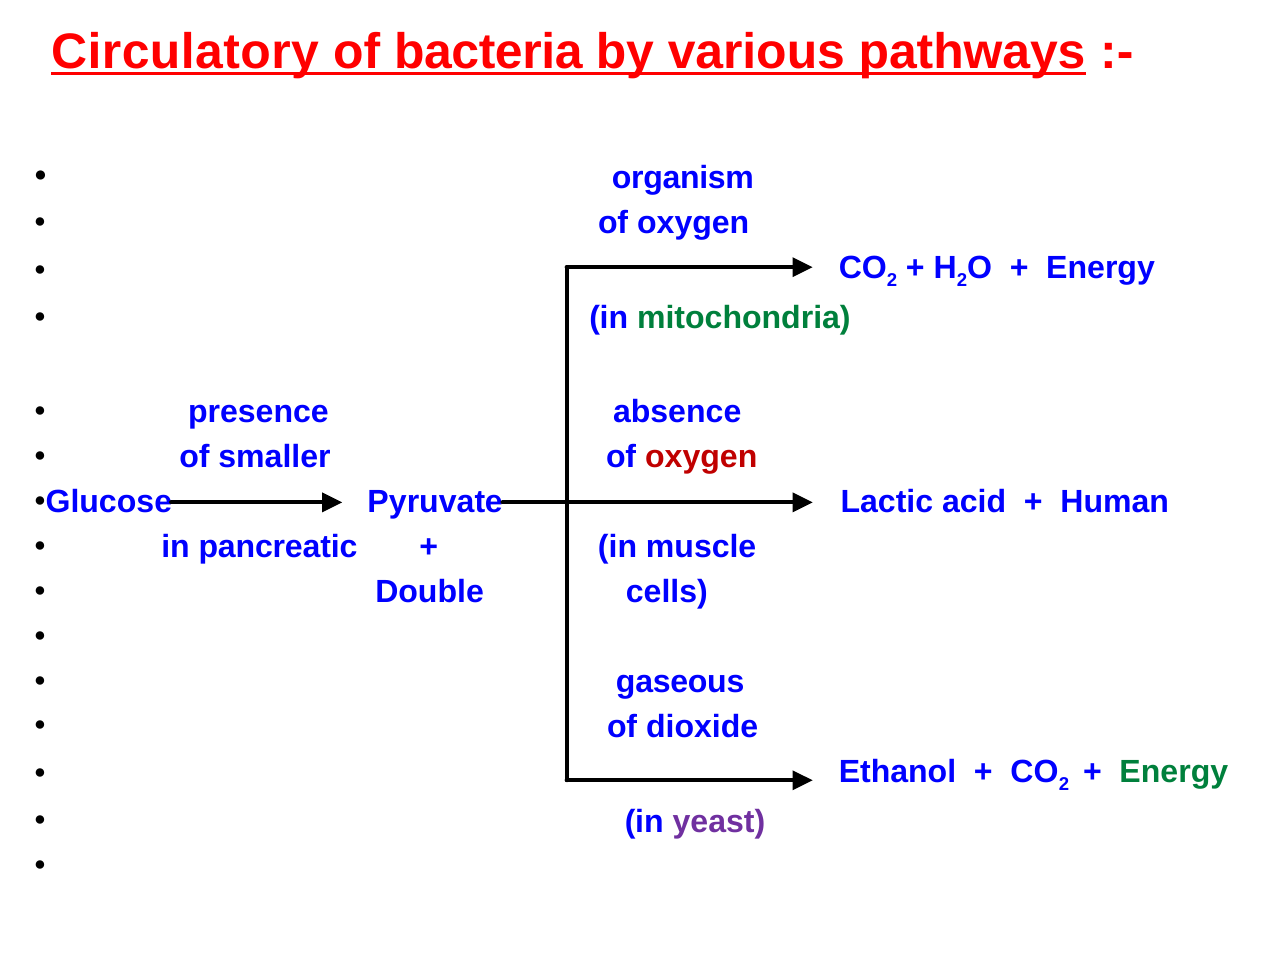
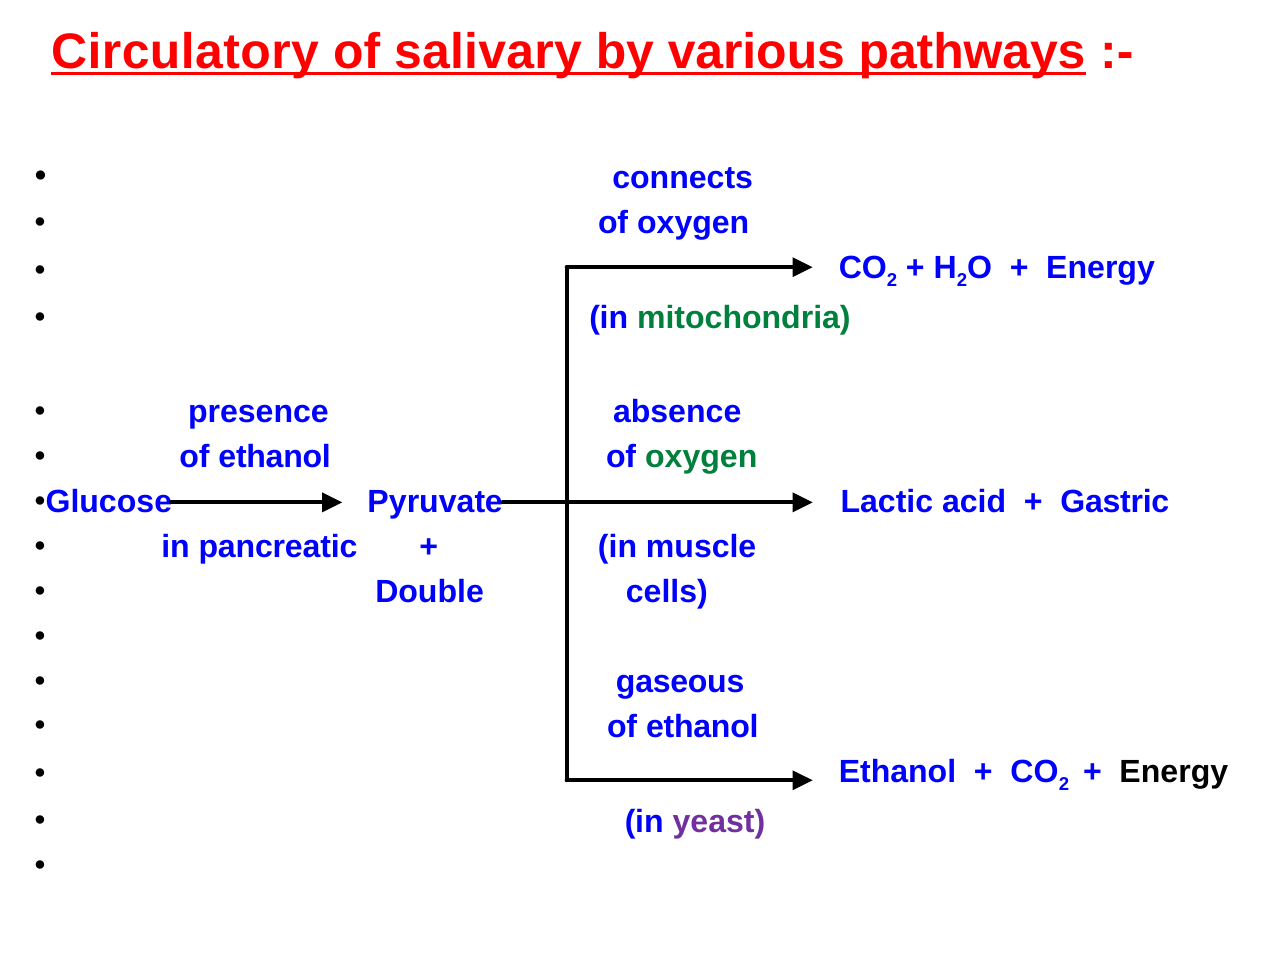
bacteria: bacteria -> salivary
organism: organism -> connects
smaller at (274, 457): smaller -> ethanol
oxygen at (701, 457) colour: red -> green
Human: Human -> Gastric
dioxide at (702, 727): dioxide -> ethanol
Energy at (1174, 772) colour: green -> black
